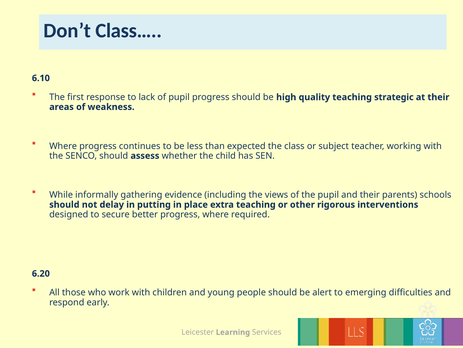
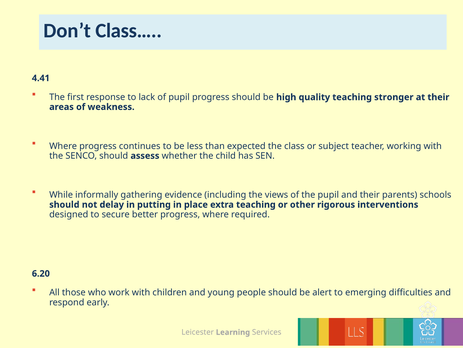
6.10: 6.10 -> 4.41
strategic: strategic -> stronger
